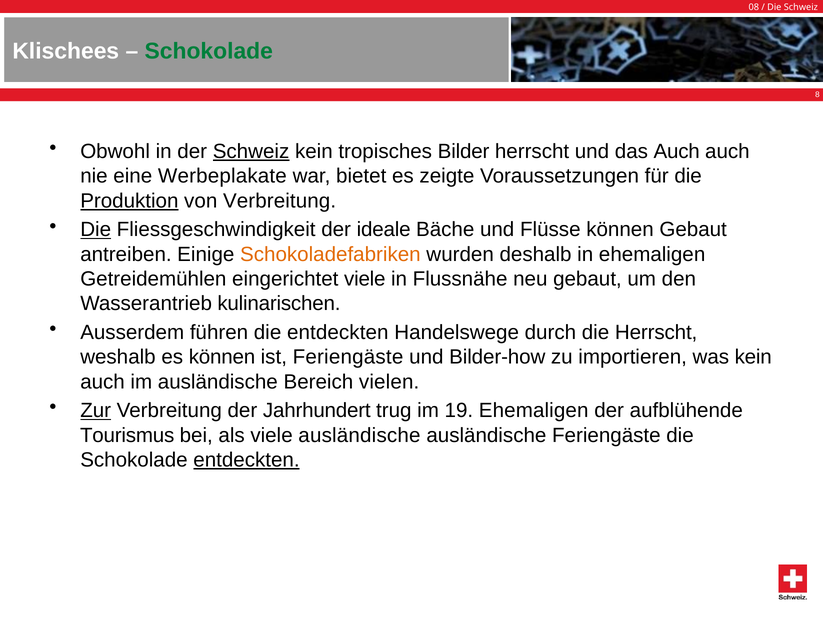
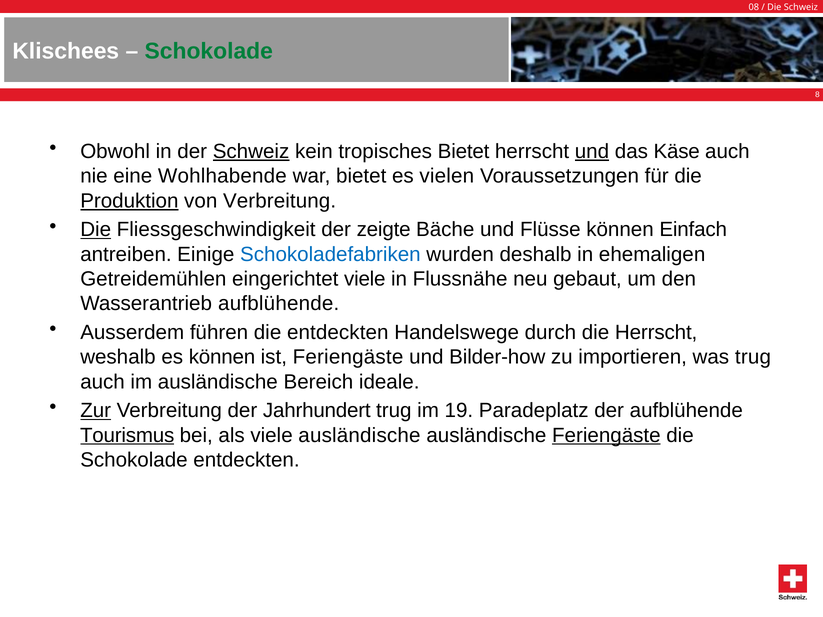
tropisches Bilder: Bilder -> Bietet
und at (592, 151) underline: none -> present
das Auch: Auch -> Käse
Werbeplakate: Werbeplakate -> Wohlhabende
zeigte: zeigte -> vielen
ideale: ideale -> zeigte
können Gebaut: Gebaut -> Einfach
Schokoladefabriken colour: orange -> blue
Wasserantrieb kulinarischen: kulinarischen -> aufblühende
was kein: kein -> trug
vielen: vielen -> ideale
19 Ehemaligen: Ehemaligen -> Paradeplatz
Tourismus underline: none -> present
Feriengäste at (606, 435) underline: none -> present
entdeckten at (246, 460) underline: present -> none
